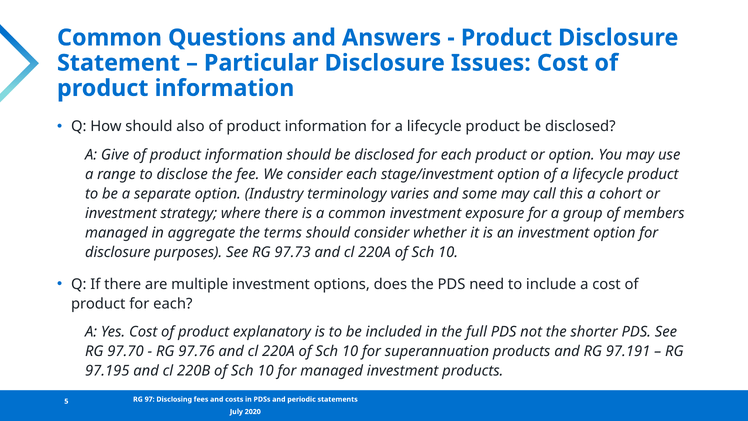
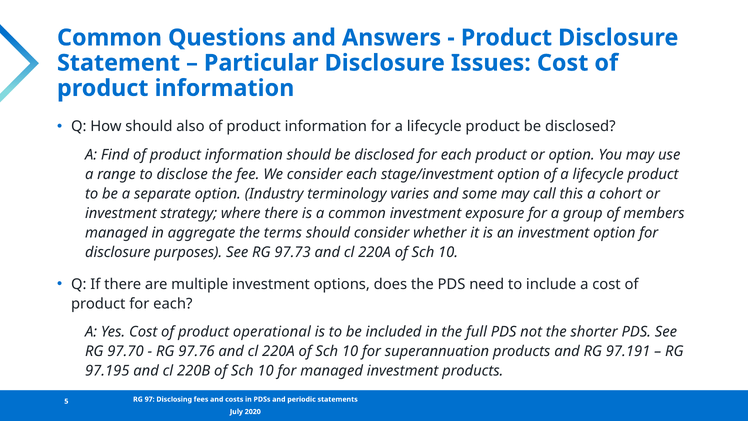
Give: Give -> Find
explanatory: explanatory -> operational
